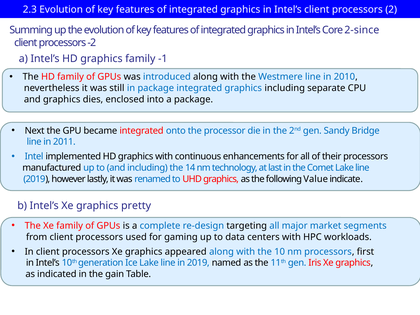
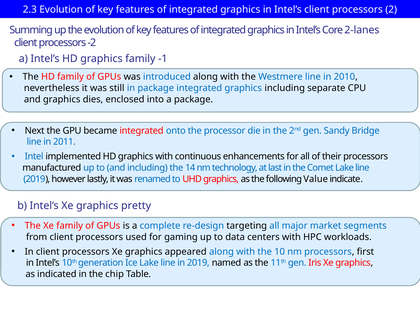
2-since: 2-since -> 2-lanes
gain: gain -> chip
